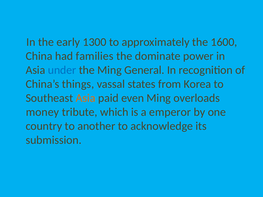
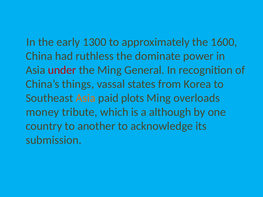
families: families -> ruthless
under colour: blue -> red
even: even -> plots
emperor: emperor -> although
